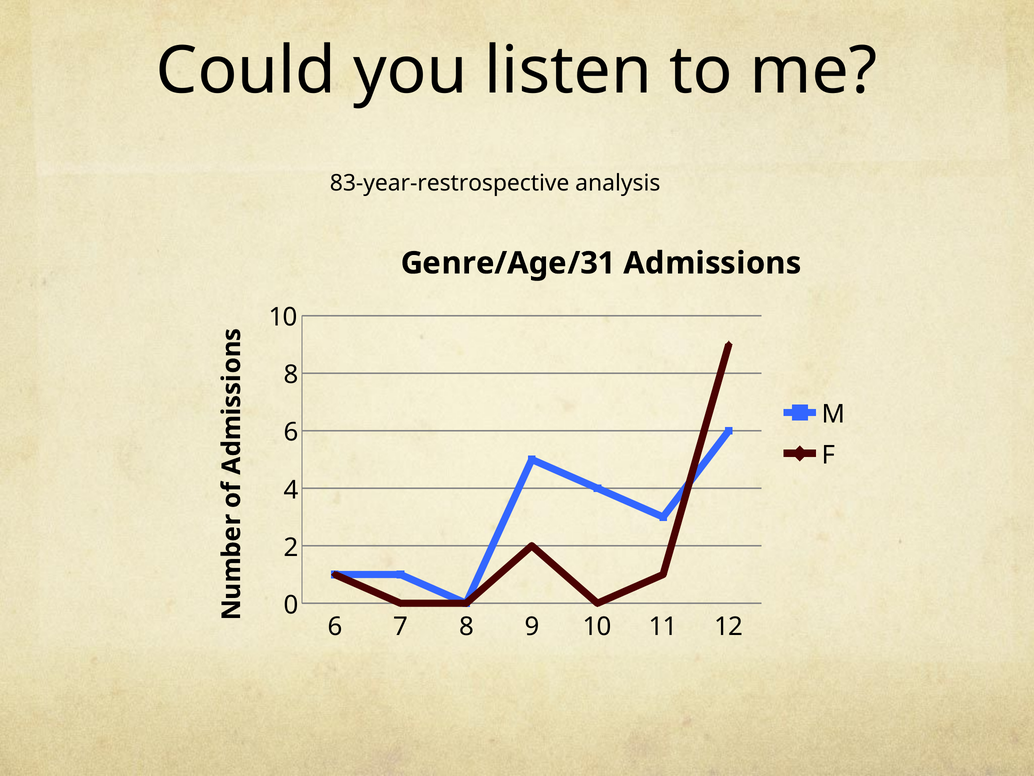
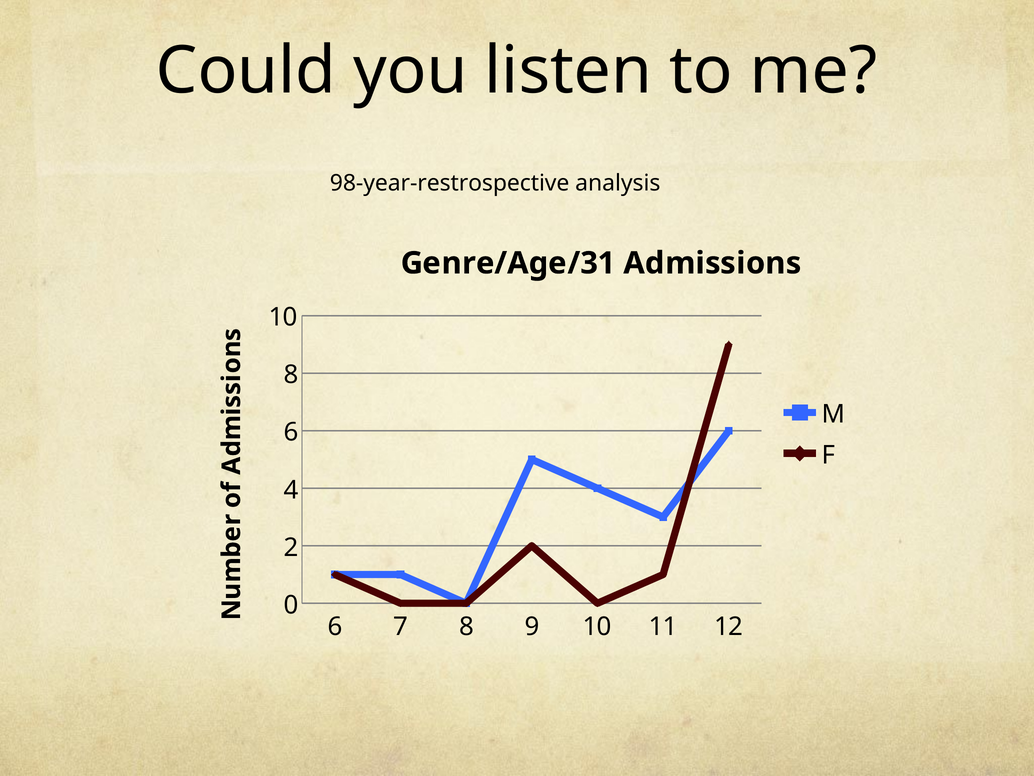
83-year-restrospective: 83-year-restrospective -> 98-year-restrospective
